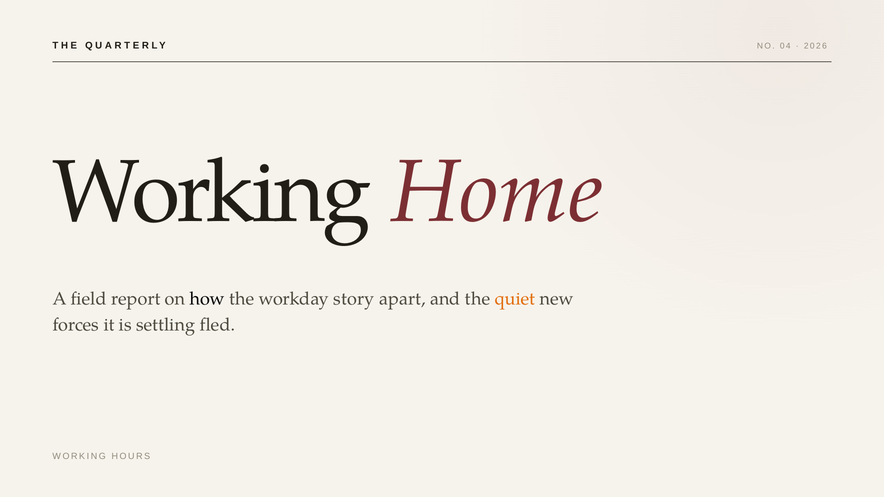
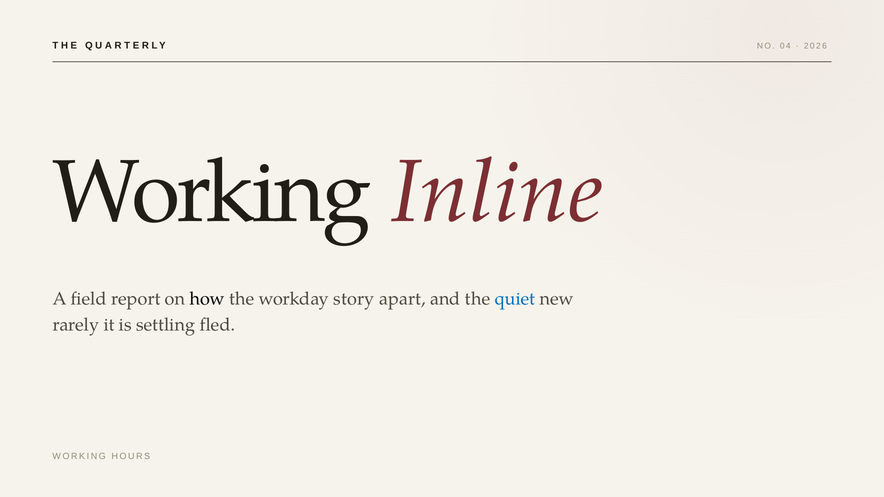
Home: Home -> Inline
quiet colour: orange -> blue
forces: forces -> rarely
